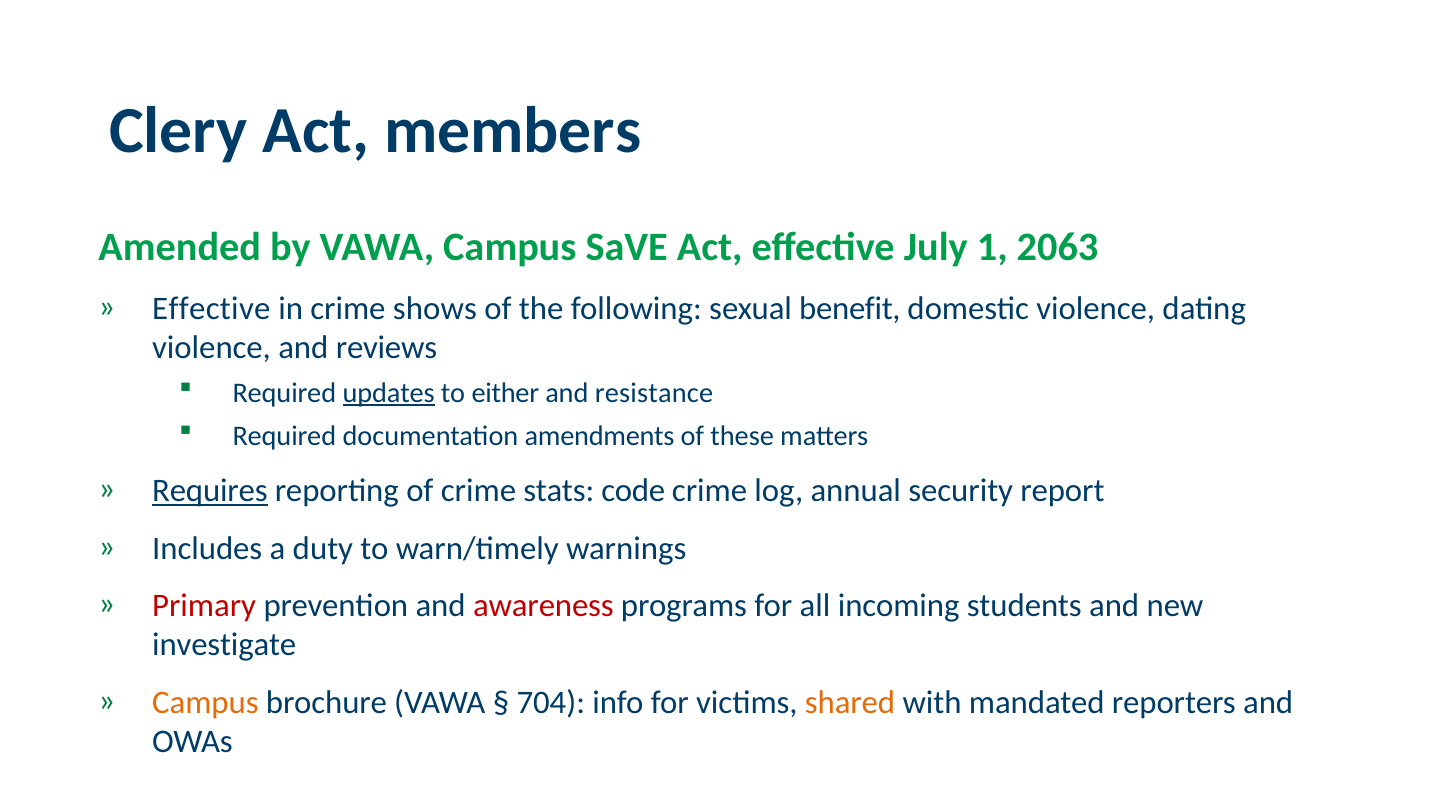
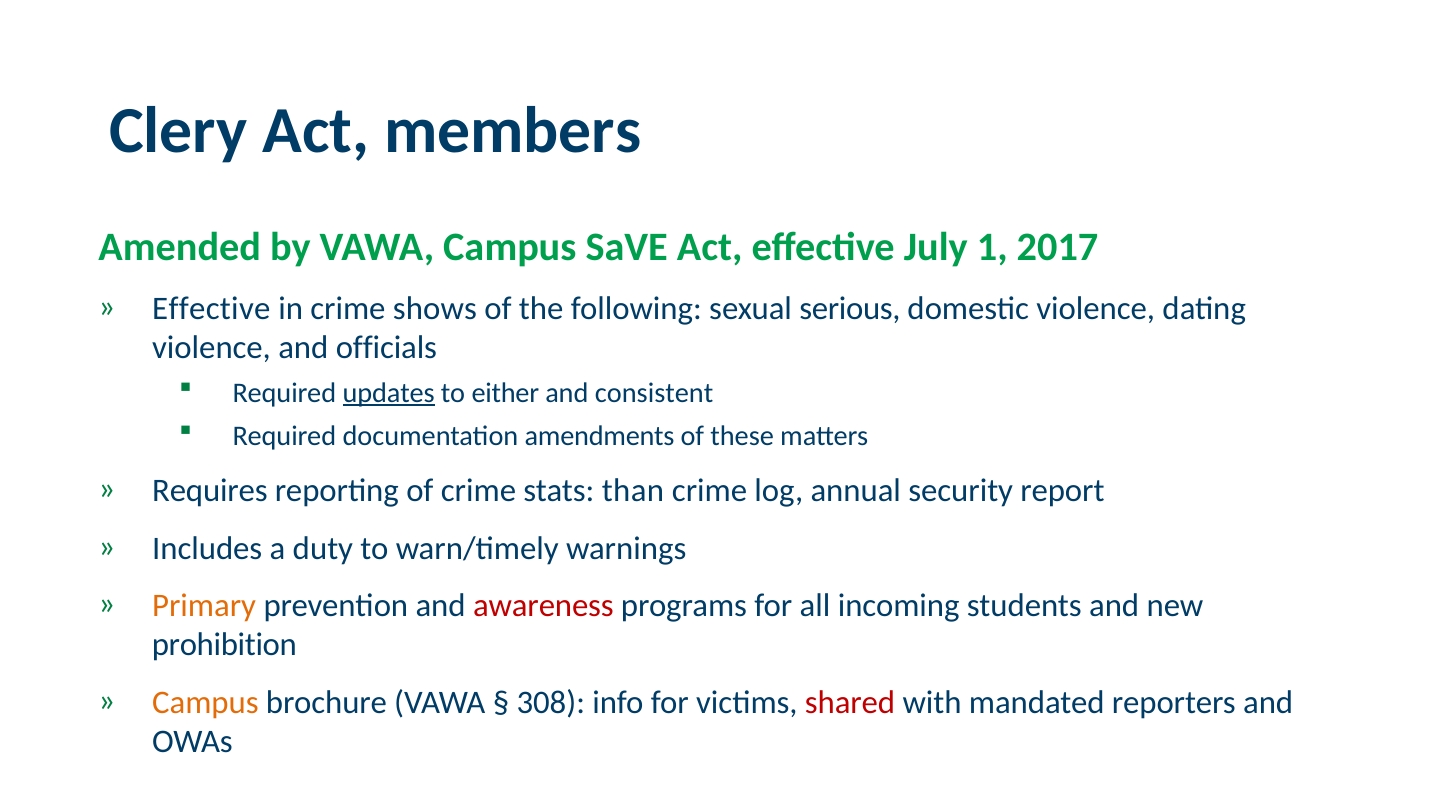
2063: 2063 -> 2017
benefit: benefit -> serious
reviews: reviews -> officials
resistance: resistance -> consistent
Requires underline: present -> none
code: code -> than
Primary colour: red -> orange
investigate: investigate -> prohibition
704: 704 -> 308
shared colour: orange -> red
